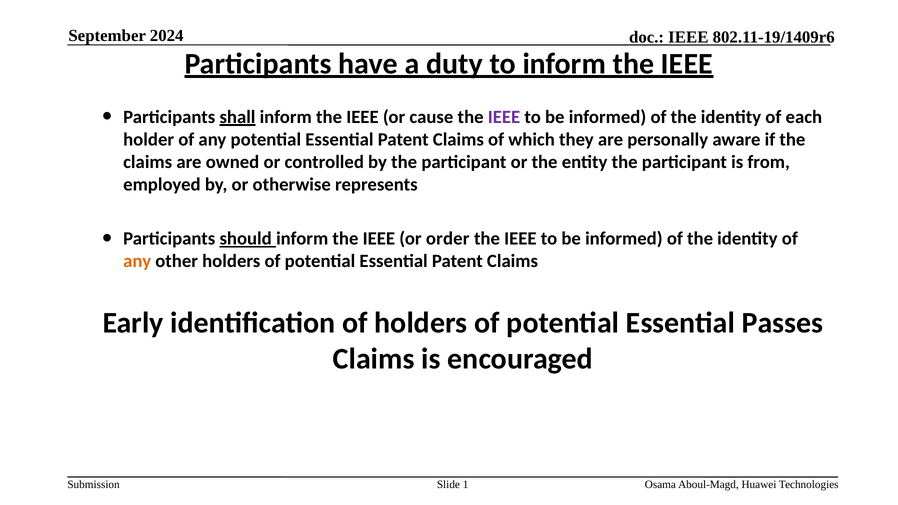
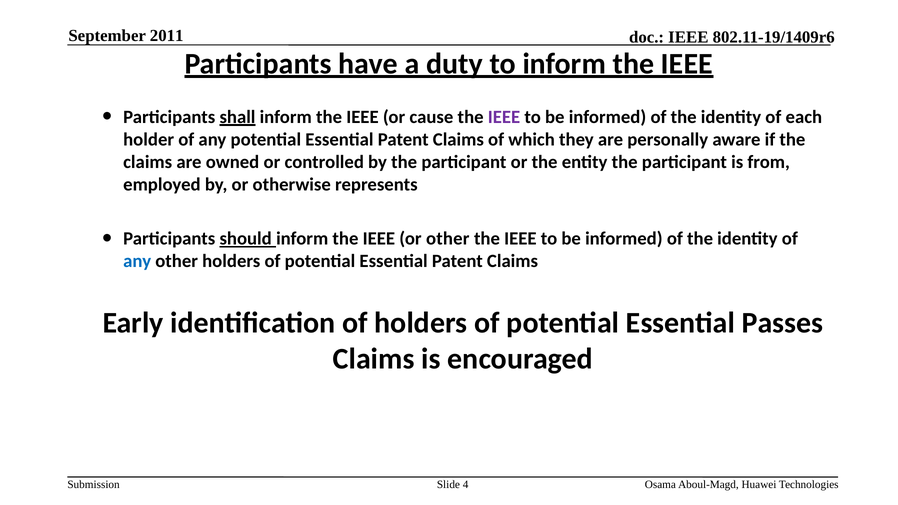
2024: 2024 -> 2011
or order: order -> other
any at (137, 261) colour: orange -> blue
1: 1 -> 4
